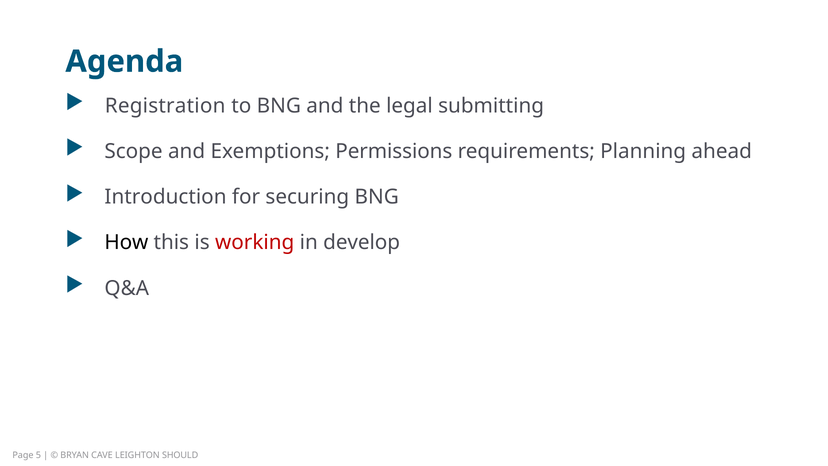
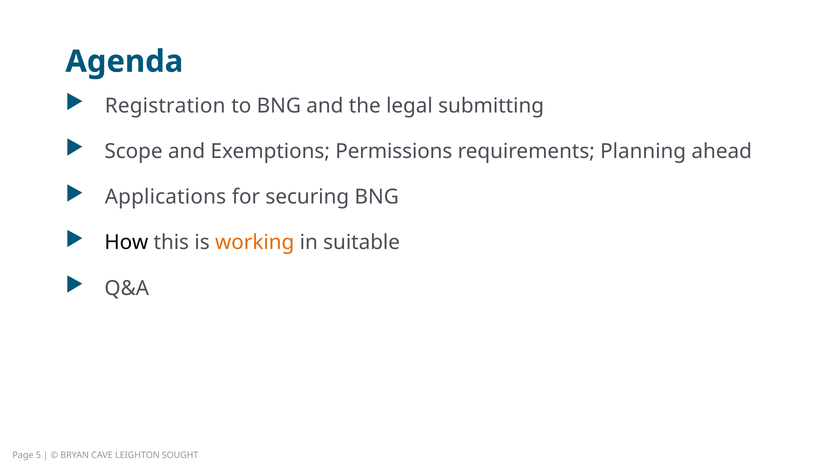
Introduction: Introduction -> Applications
working colour: red -> orange
develop: develop -> suitable
SHOULD: SHOULD -> SOUGHT
